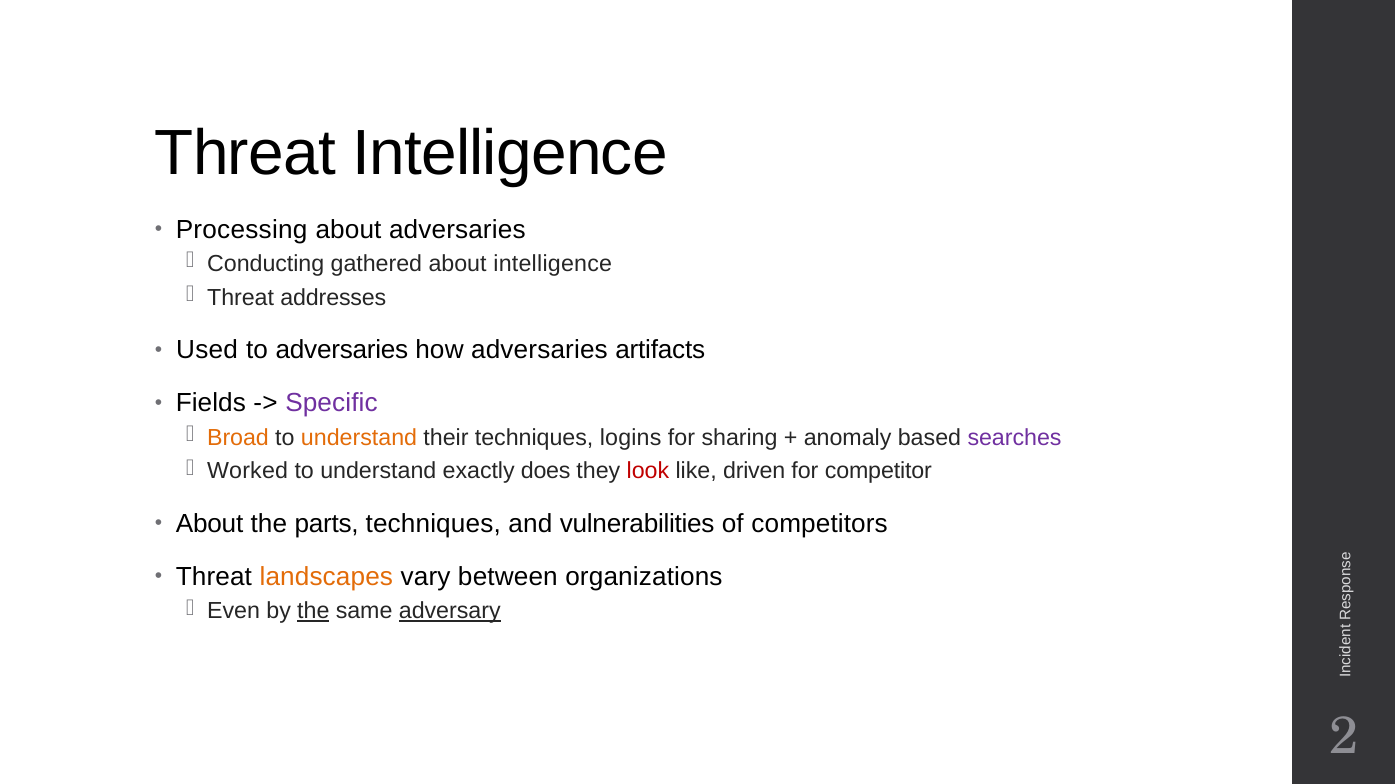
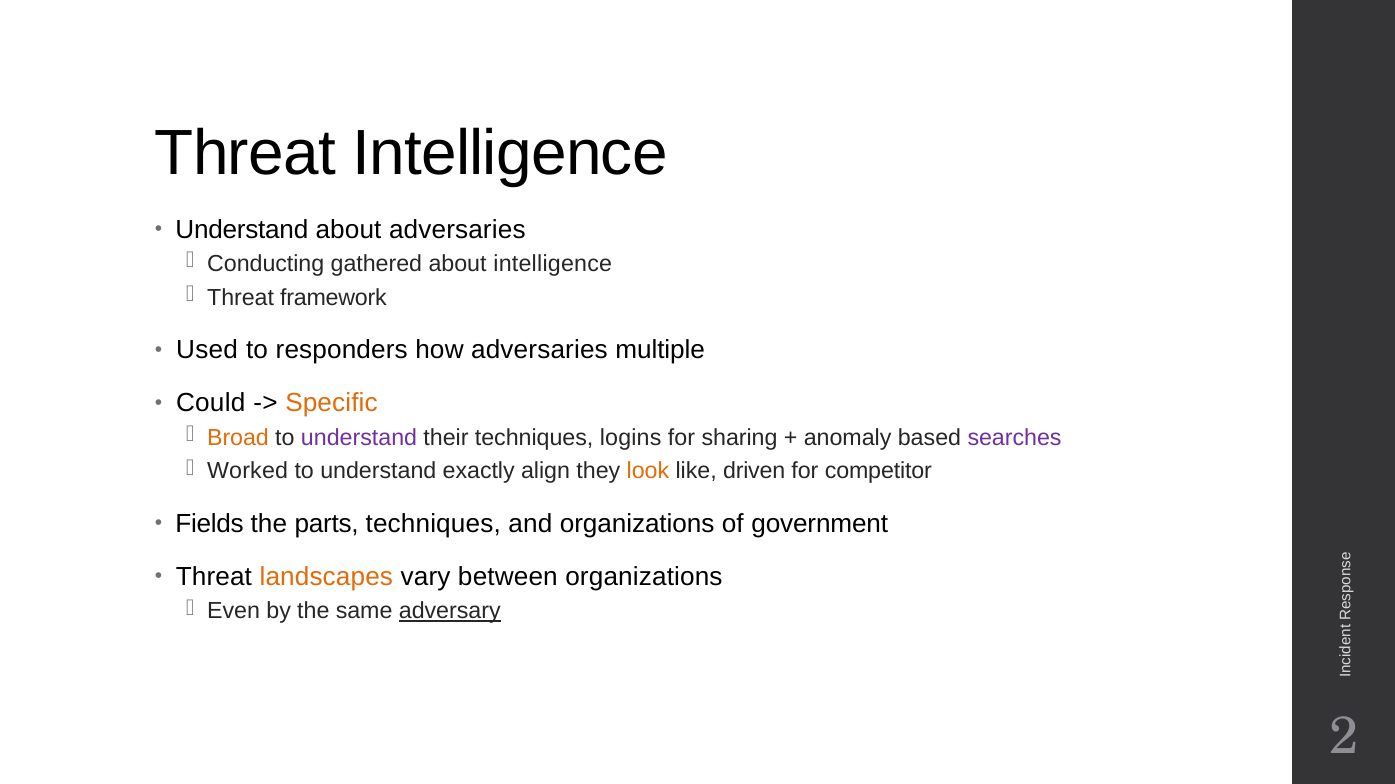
Processing at (242, 230): Processing -> Understand
addresses: addresses -> framework
to adversaries: adversaries -> responders
artifacts: artifacts -> multiple
Fields: Fields -> Could
Specific colour: purple -> orange
understand at (359, 438) colour: orange -> purple
does: does -> align
look colour: red -> orange
About at (210, 524): About -> Fields
and vulnerabilities: vulnerabilities -> organizations
competitors: competitors -> government
the at (313, 612) underline: present -> none
